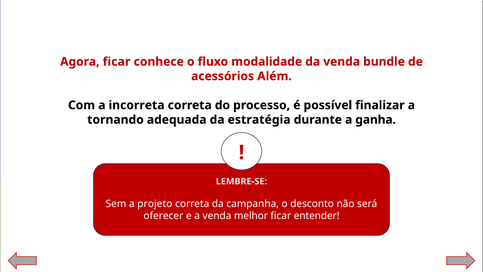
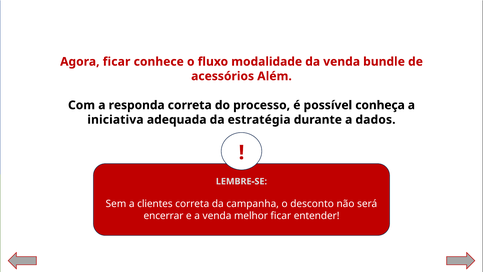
incorreta: incorreta -> responda
finalizar: finalizar -> conheça
tornando: tornando -> iniciativa
ganha: ganha -> dados
projeto: projeto -> clientes
oferecer: oferecer -> encerrar
